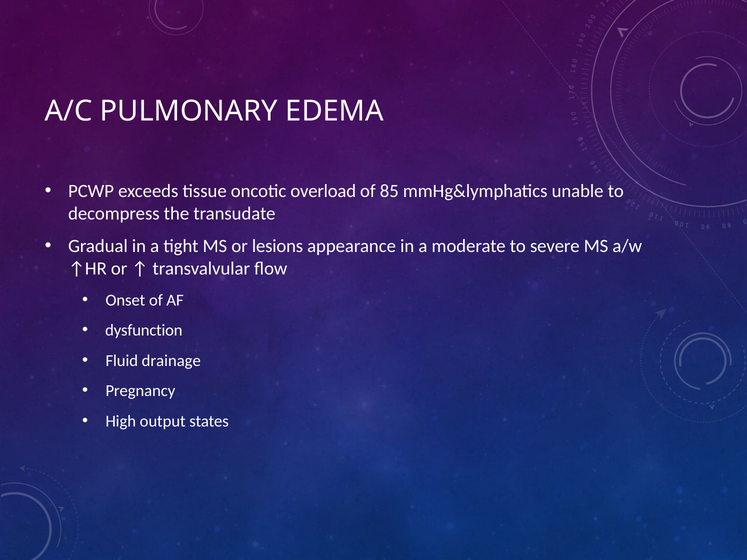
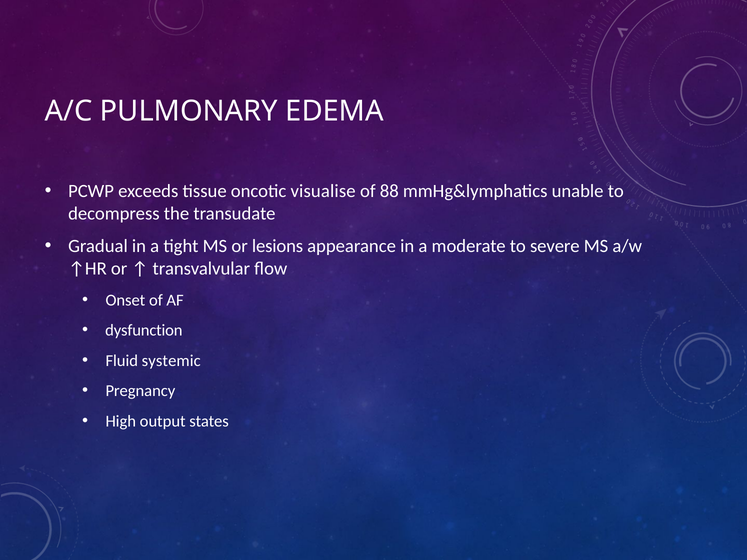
overload: overload -> visualise
85: 85 -> 88
drainage: drainage -> systemic
